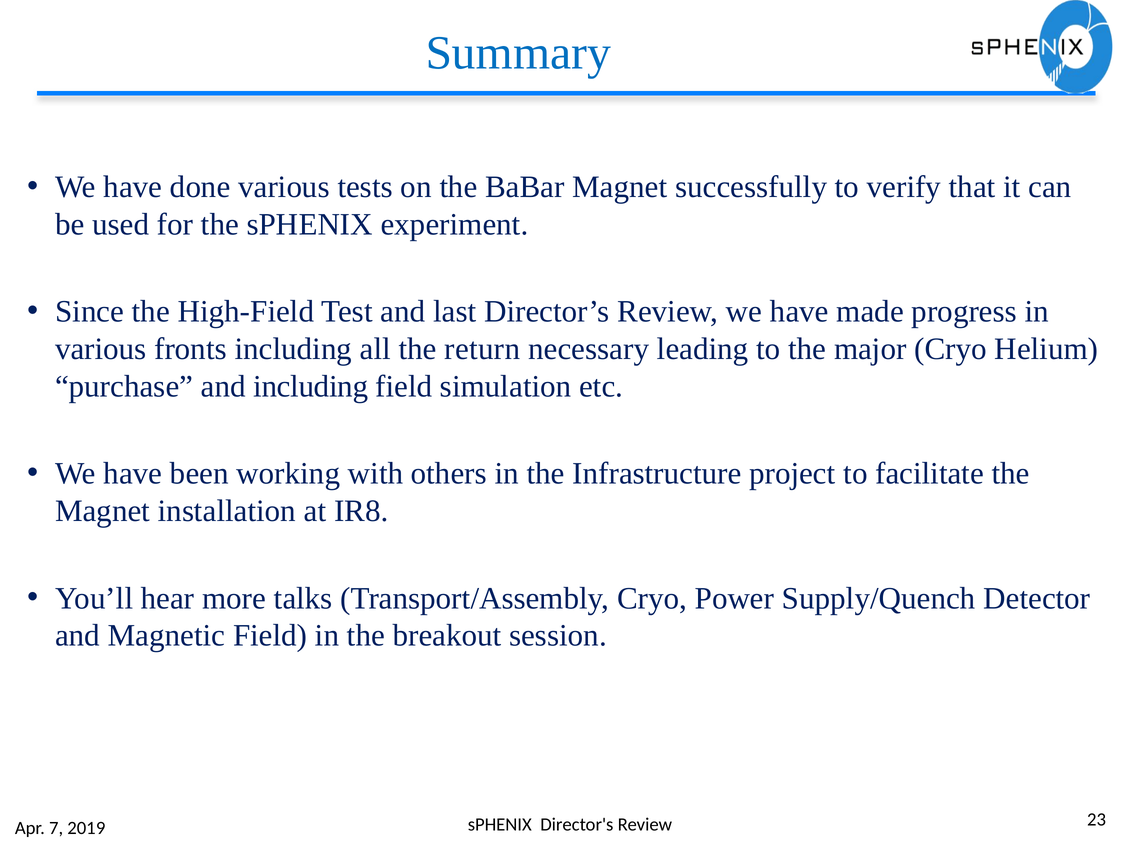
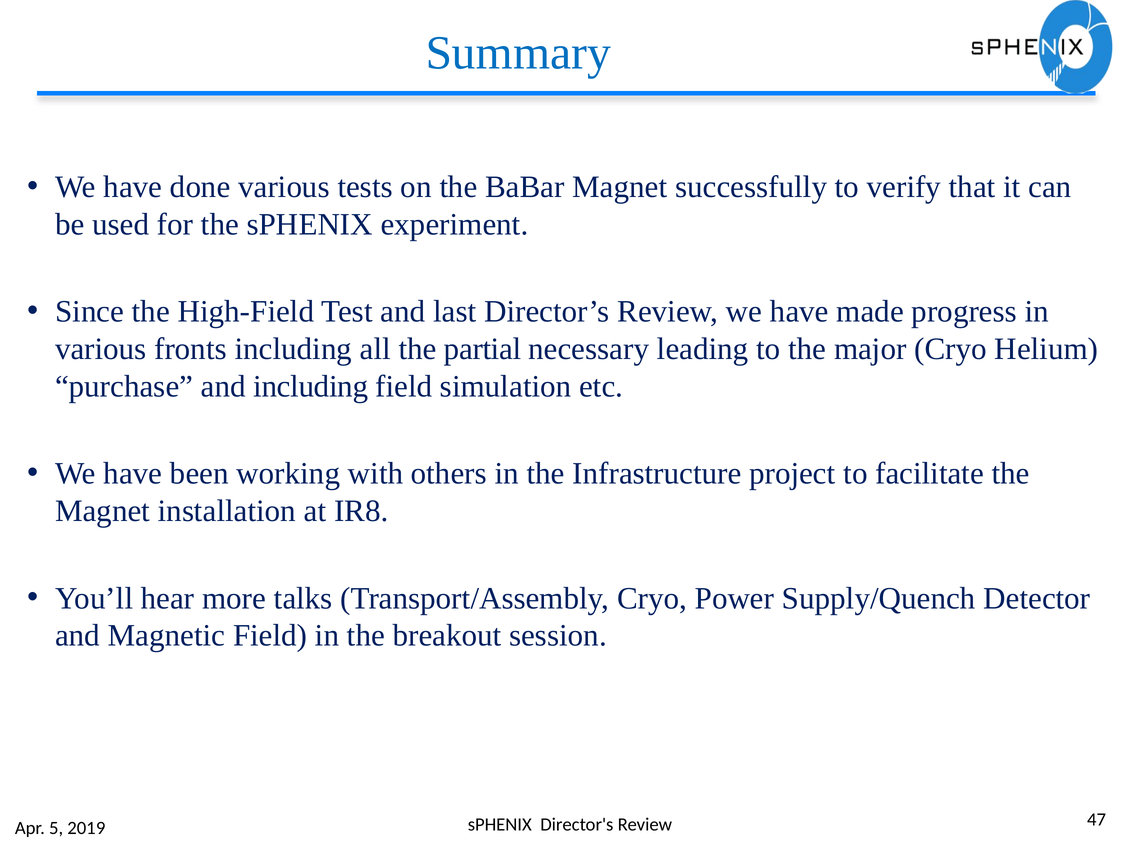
return: return -> partial
23: 23 -> 47
7: 7 -> 5
